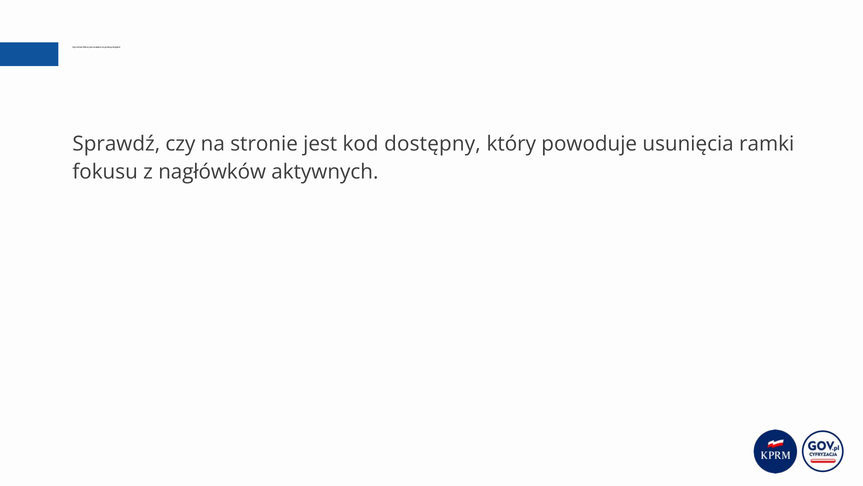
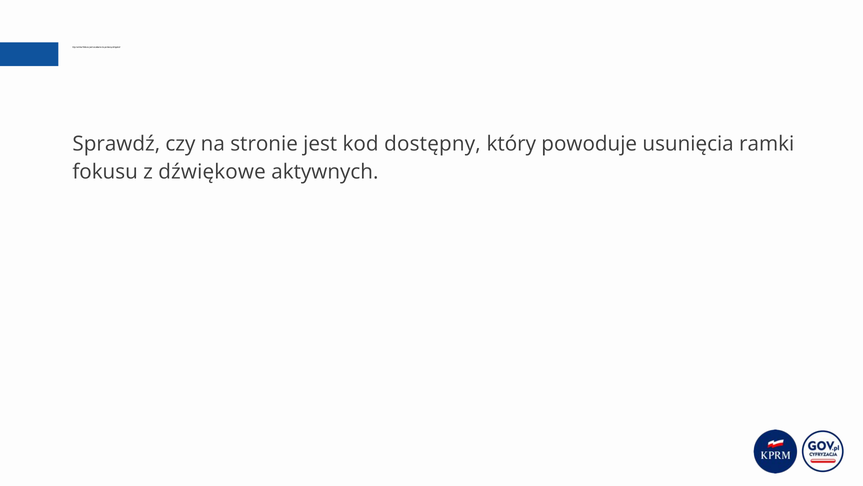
nagłówków: nagłówków -> dźwiękowe
